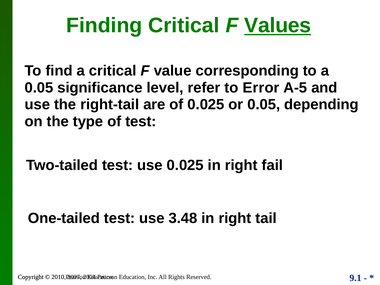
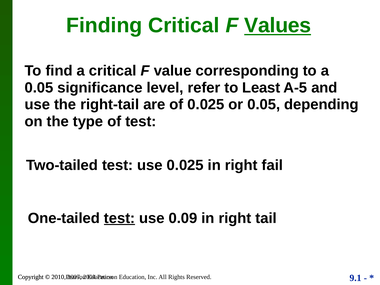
Error: Error -> Least
test at (120, 218) underline: none -> present
3.48: 3.48 -> 0.09
